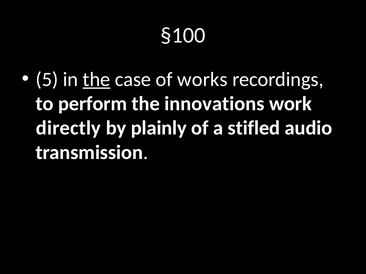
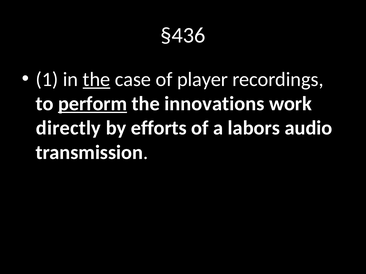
§100: §100 -> §436
5: 5 -> 1
works: works -> player
perform underline: none -> present
plainly: plainly -> efforts
stifled: stifled -> labors
